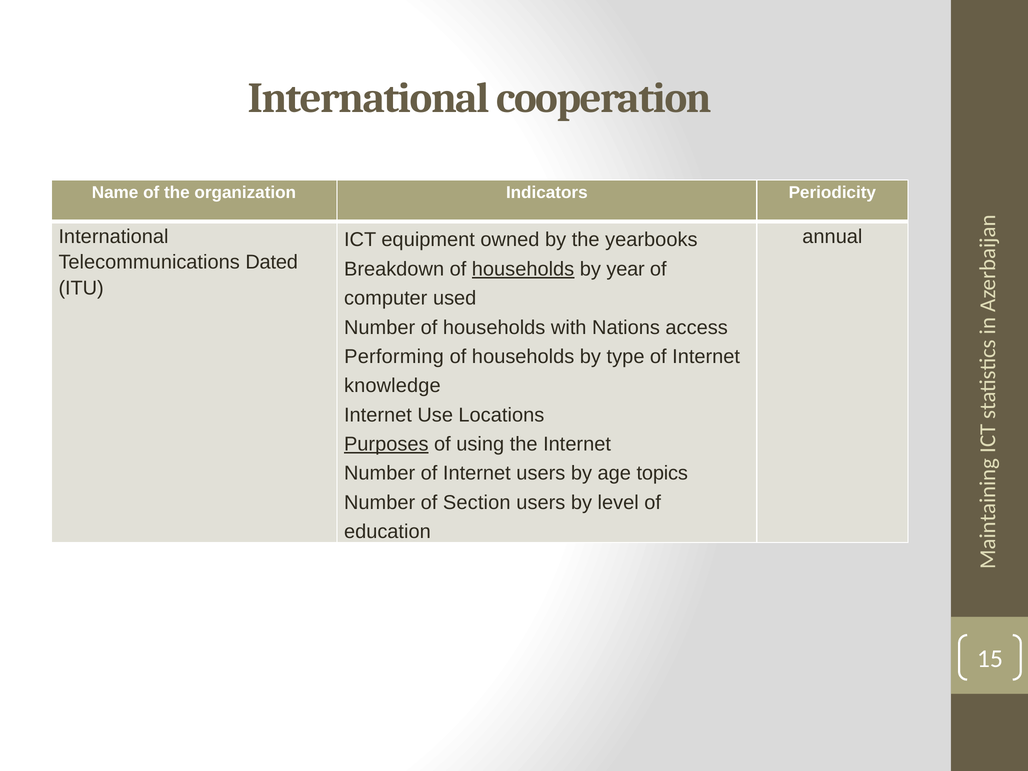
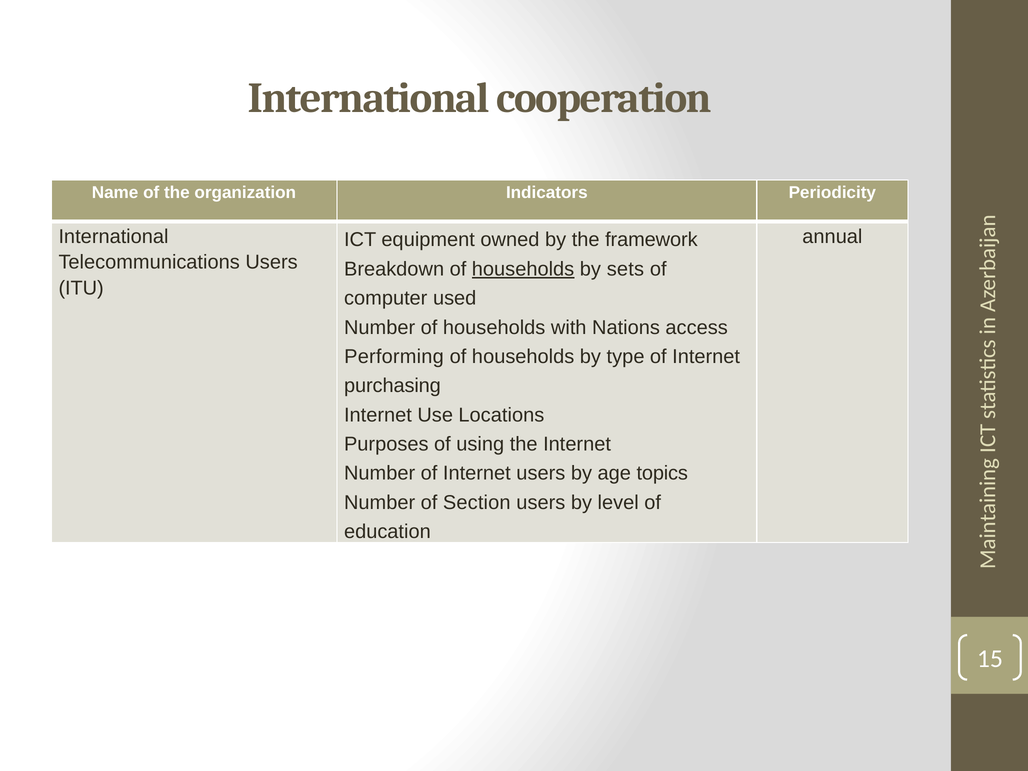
yearbooks: yearbooks -> framework
Telecommunications Dated: Dated -> Users
year: year -> sets
knowledge: knowledge -> purchasing
Purposes underline: present -> none
